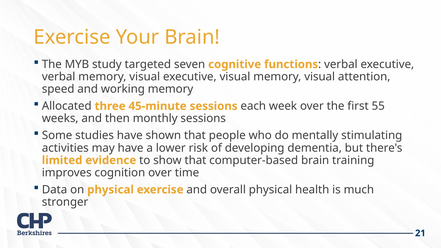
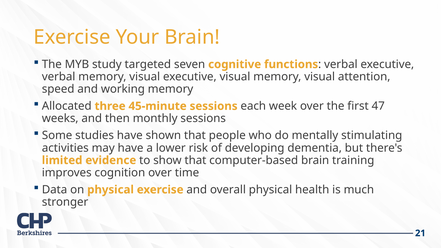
55: 55 -> 47
